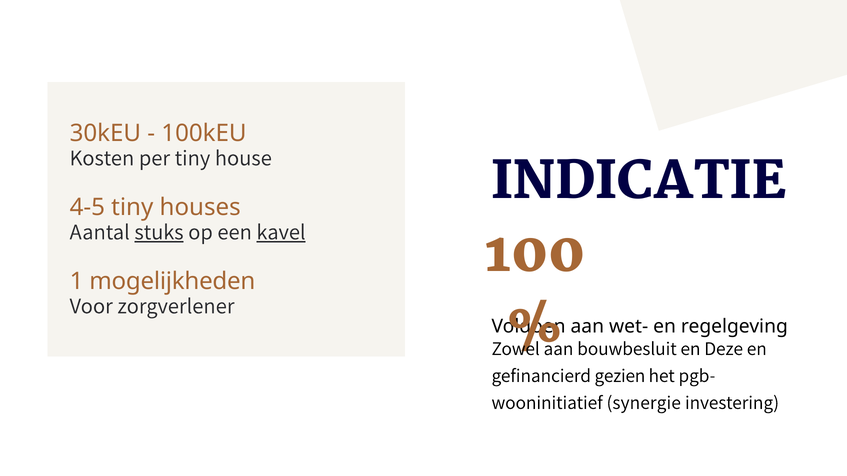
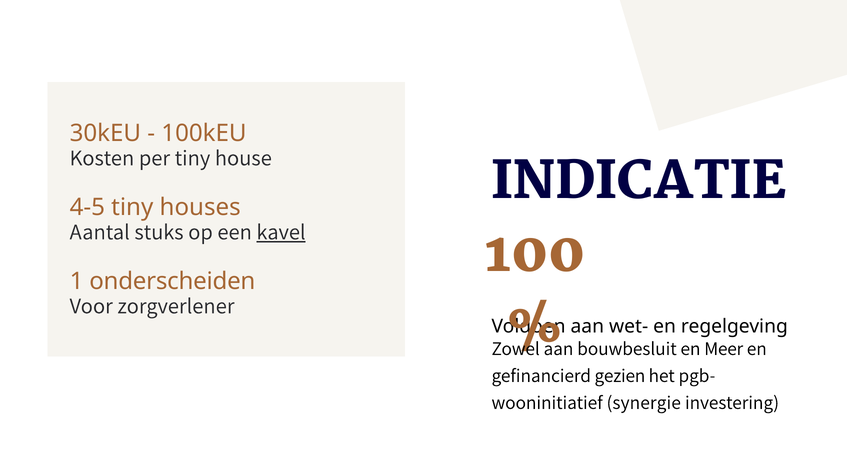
stuks underline: present -> none
mogelijkheden: mogelijkheden -> onderscheiden
Deze: Deze -> Meer
